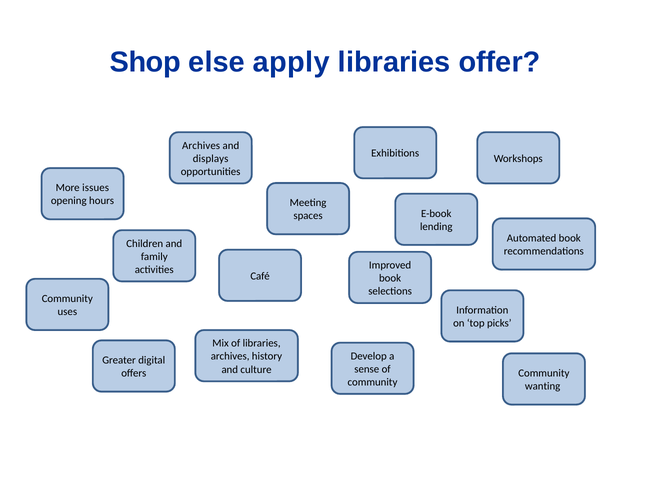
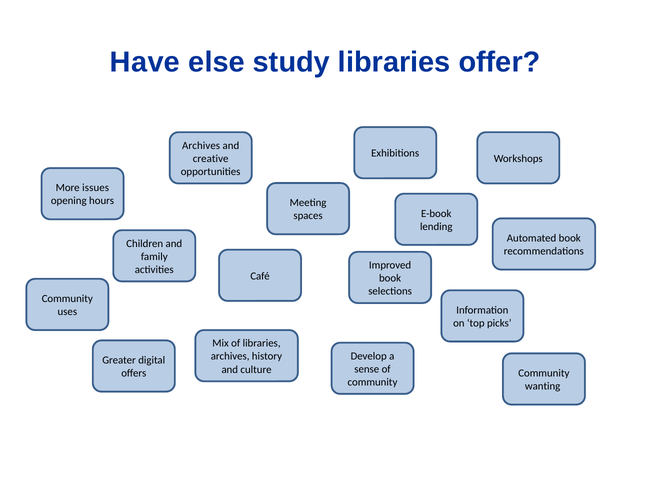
Shop: Shop -> Have
apply: apply -> study
displays: displays -> creative
